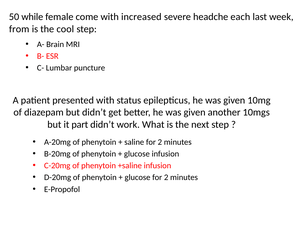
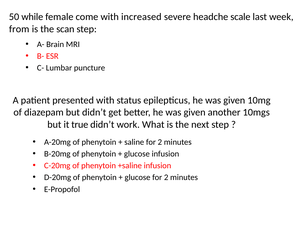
each: each -> scale
cool: cool -> scan
part: part -> true
